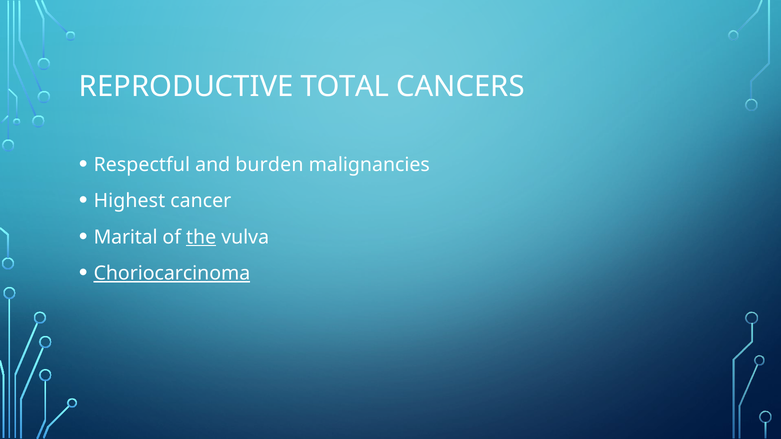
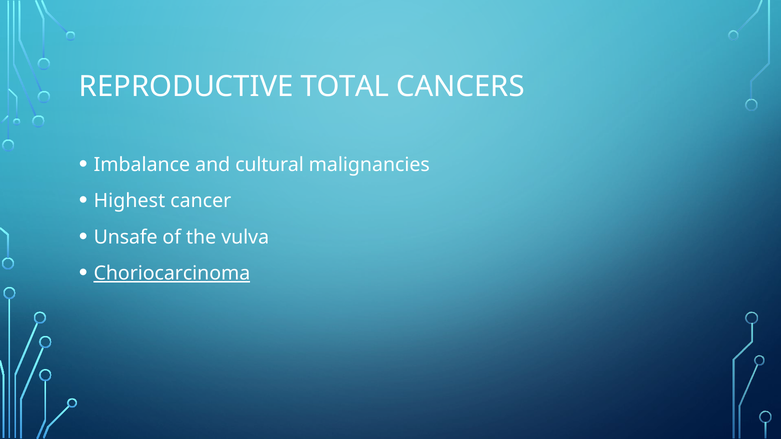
Respectful: Respectful -> Imbalance
burden: burden -> cultural
Marital: Marital -> Unsafe
the underline: present -> none
